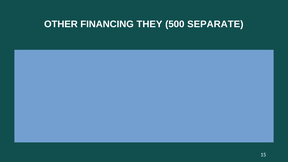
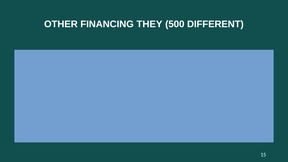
SEPARATE: SEPARATE -> DIFFERENT
